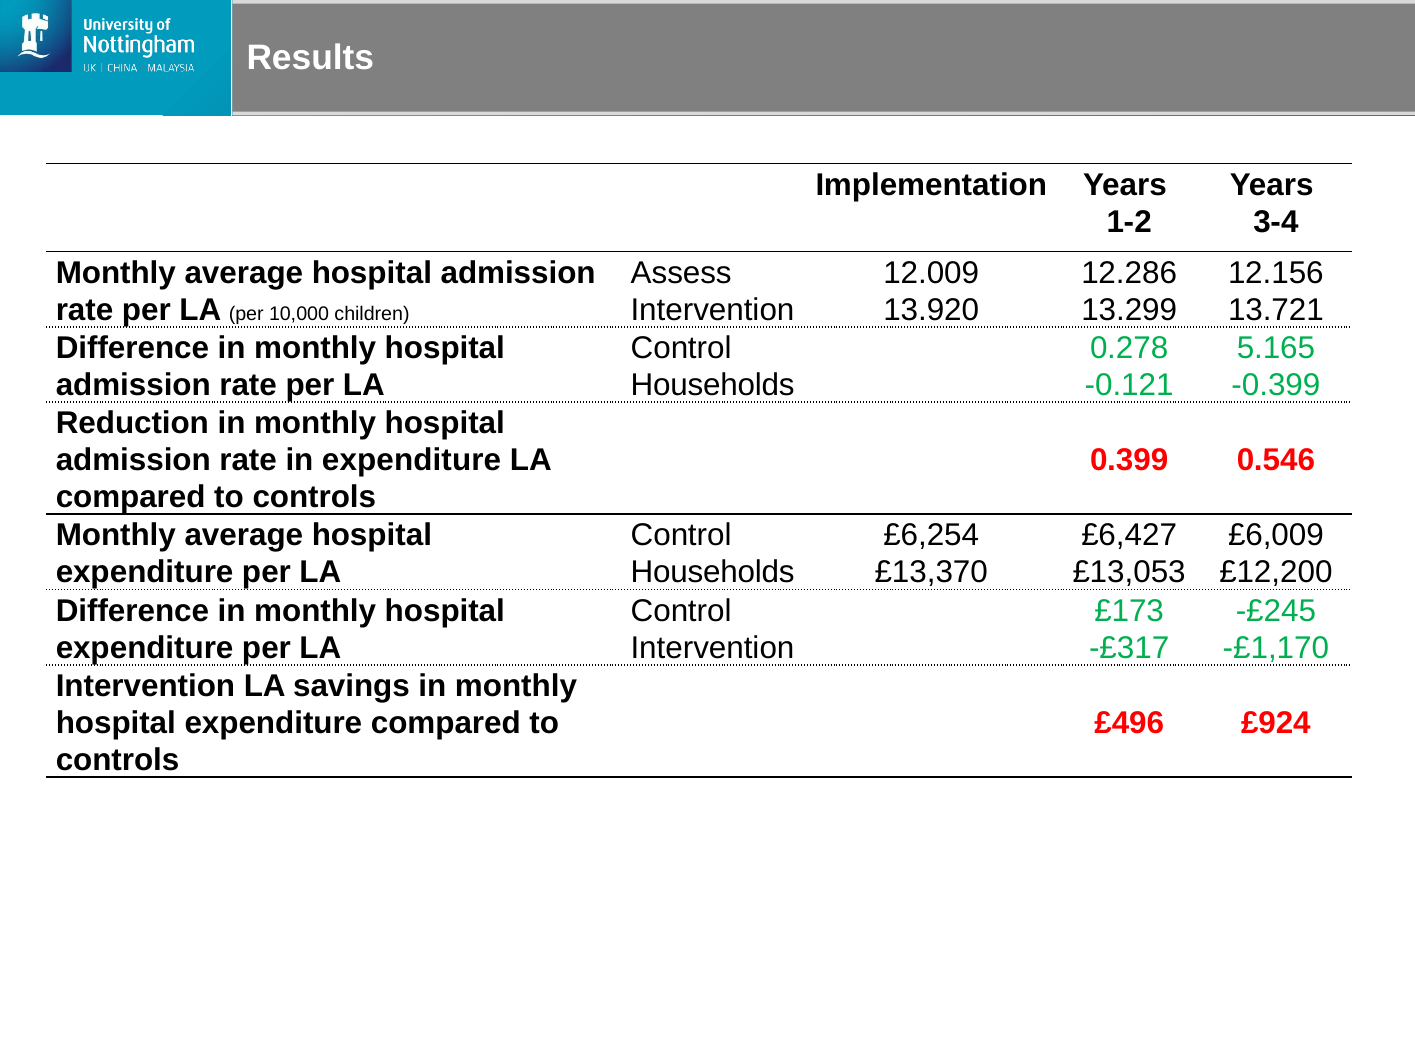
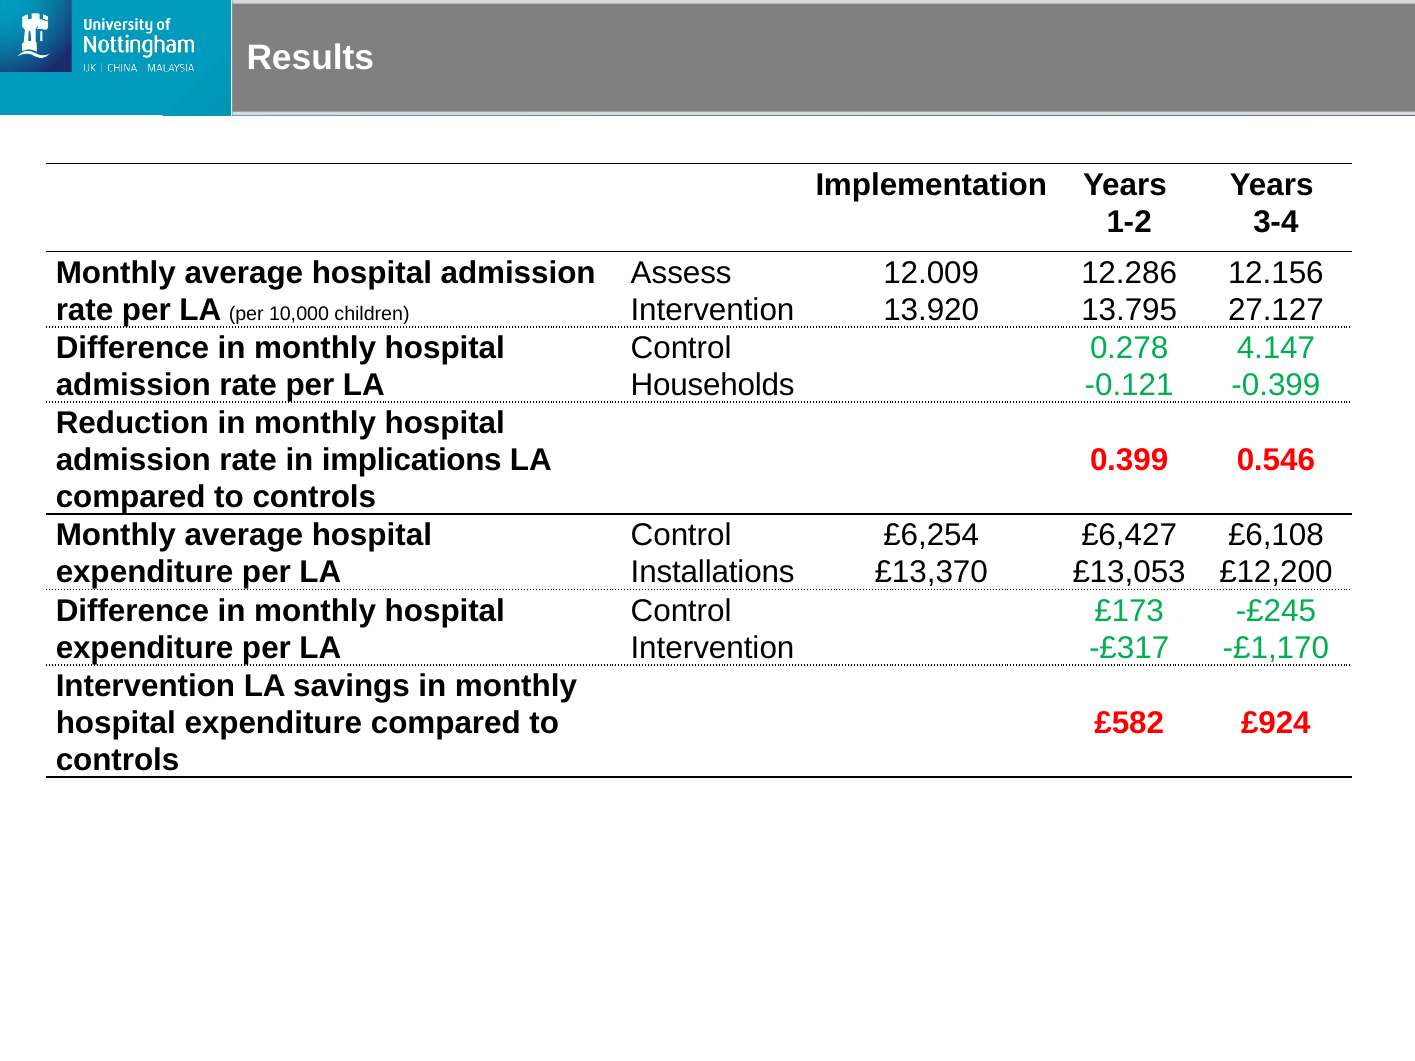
13.299: 13.299 -> 13.795
13.721: 13.721 -> 27.127
5.165: 5.165 -> 4.147
in expenditure: expenditure -> implications
£6,009: £6,009 -> £6,108
Households at (713, 573): Households -> Installations
£496: £496 -> £582
